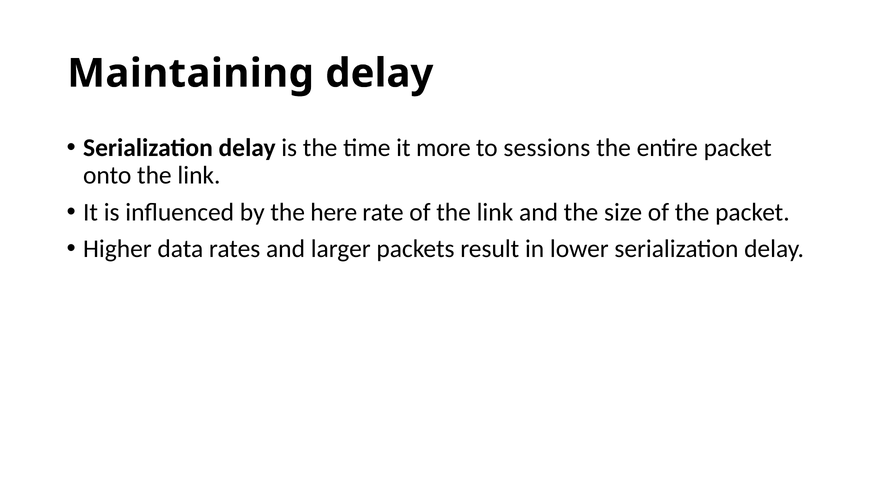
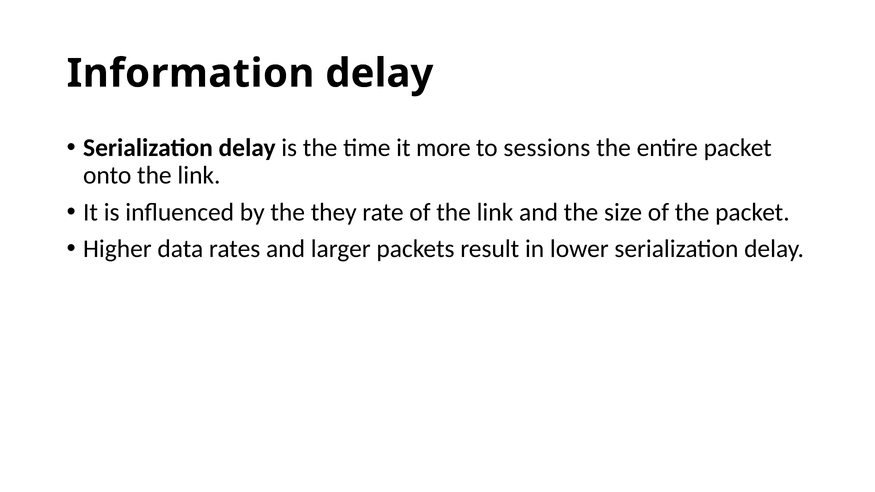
Maintaining: Maintaining -> Information
here: here -> they
